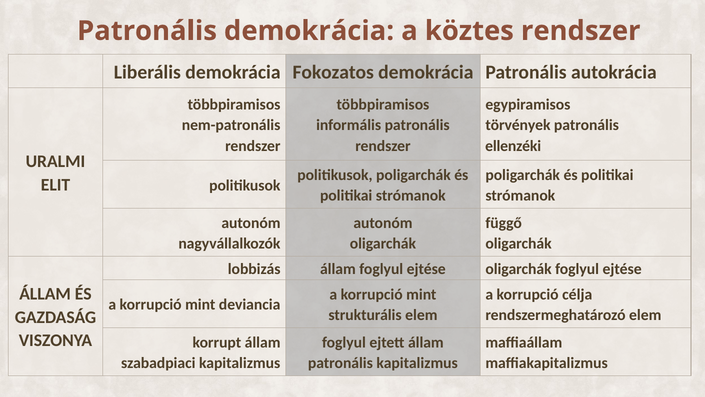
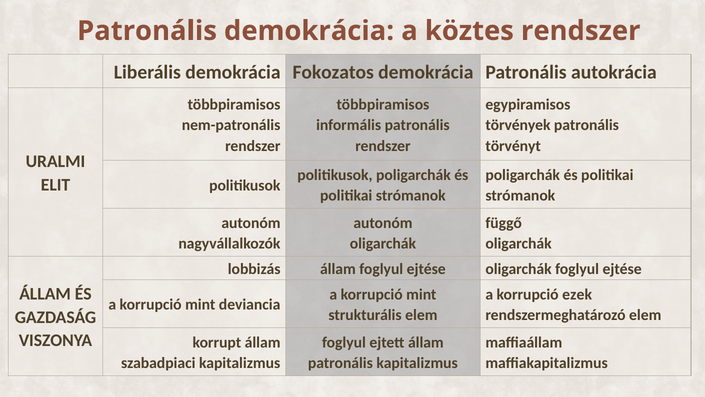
ellenzéki: ellenzéki -> törvényt
célja: célja -> ezek
